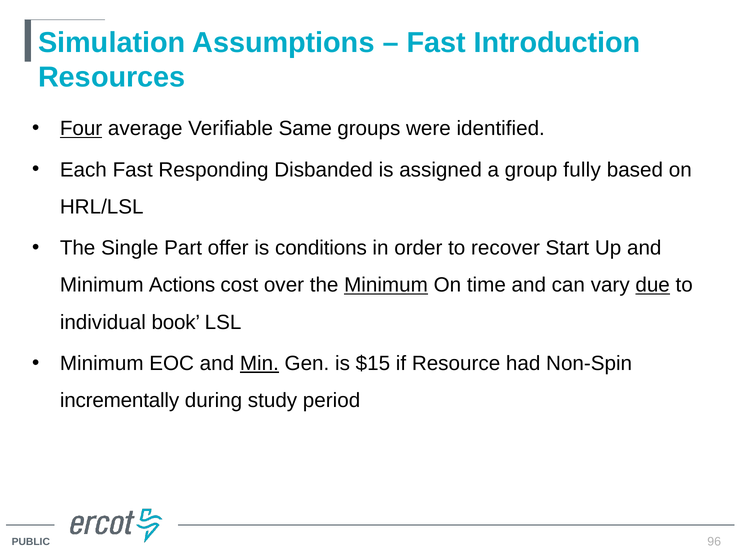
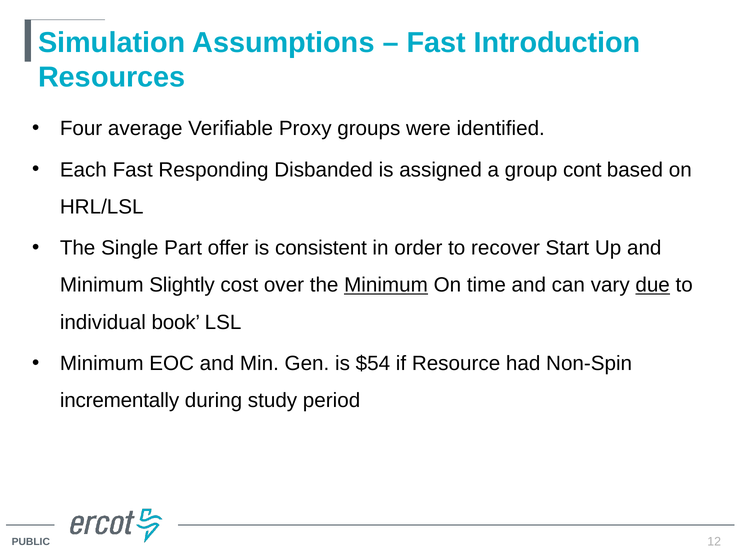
Four underline: present -> none
Same: Same -> Proxy
fully: fully -> cont
conditions: conditions -> consistent
Actions: Actions -> Slightly
Min underline: present -> none
$15: $15 -> $54
96: 96 -> 12
